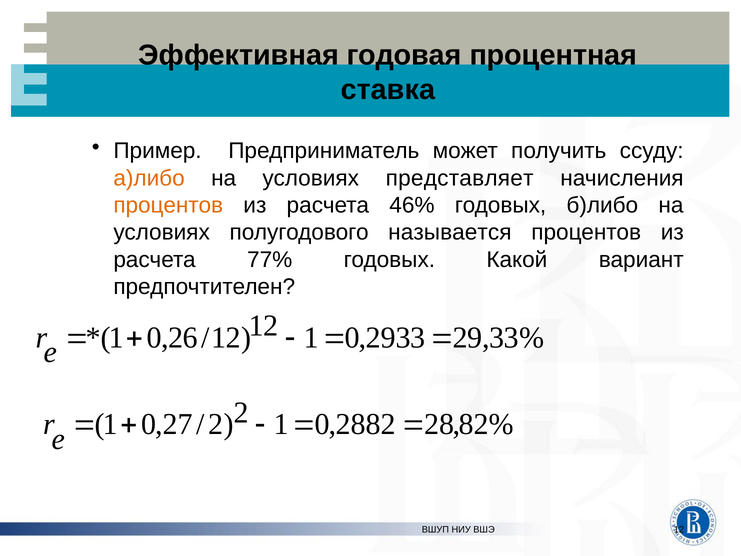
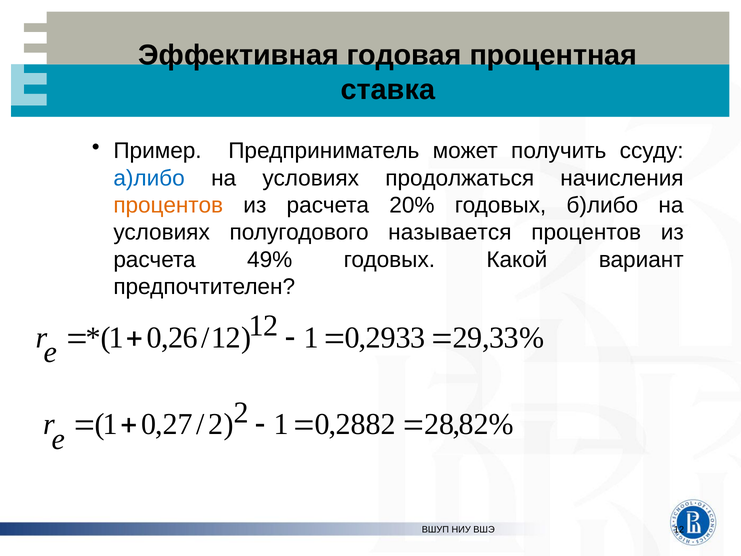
а)либо colour: orange -> blue
представляет: представляет -> продолжаться
46%: 46% -> 20%
77%: 77% -> 49%
